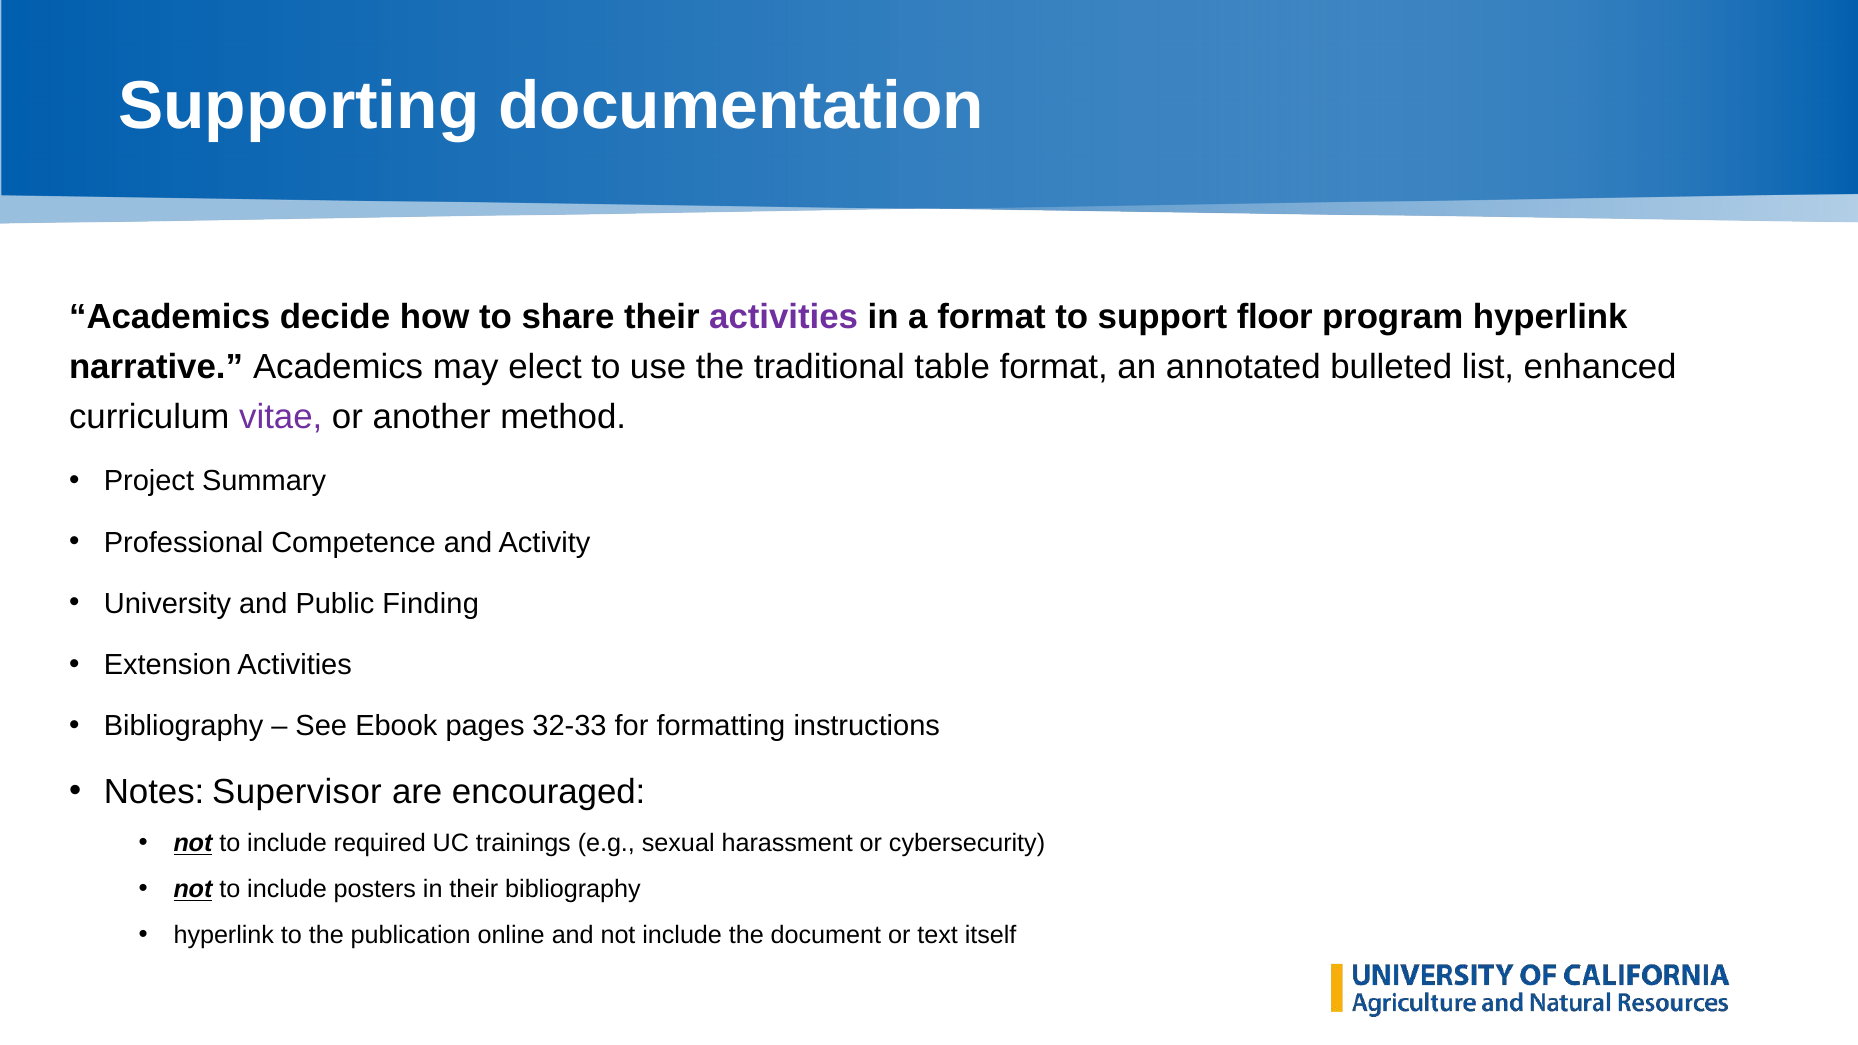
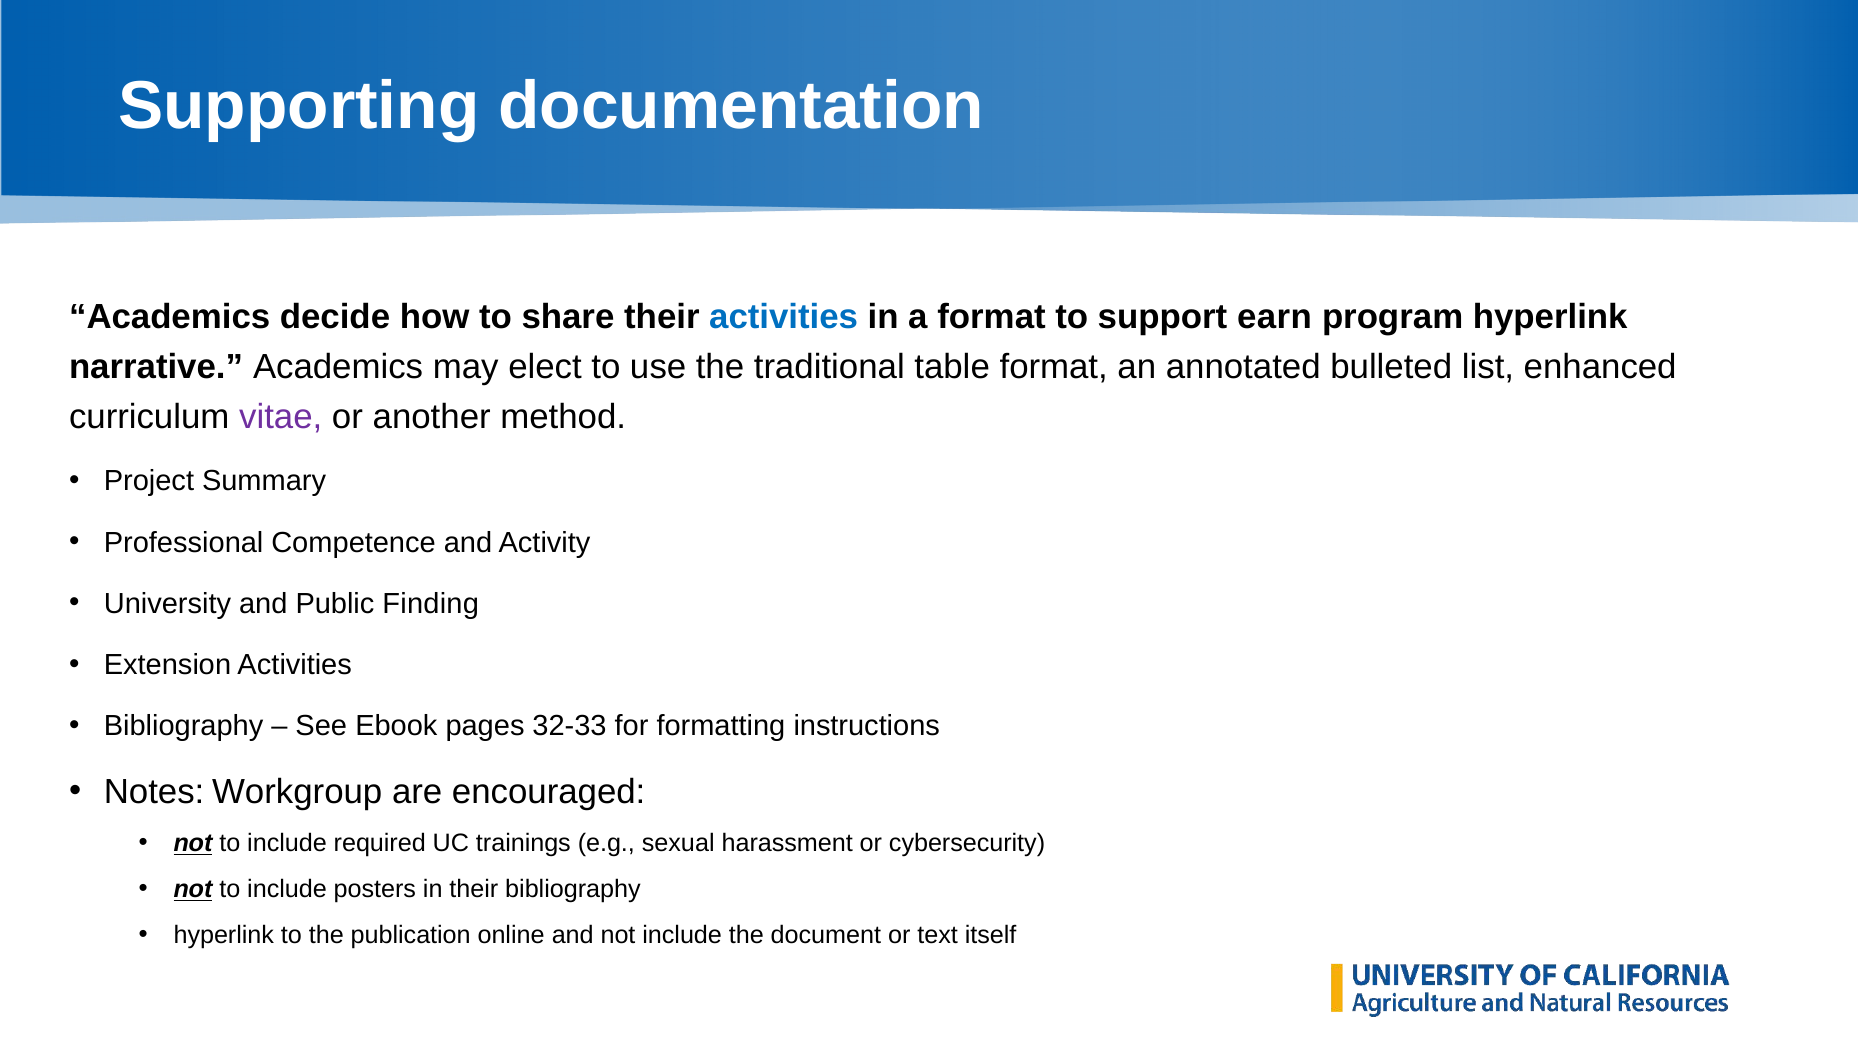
activities at (784, 317) colour: purple -> blue
floor: floor -> earn
Supervisor: Supervisor -> Workgroup
